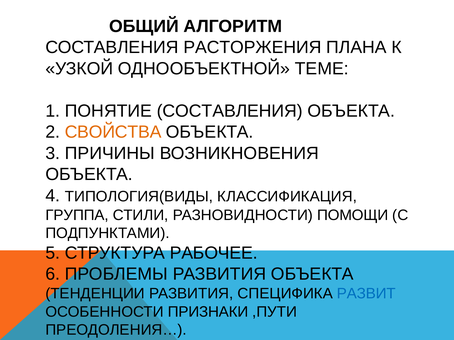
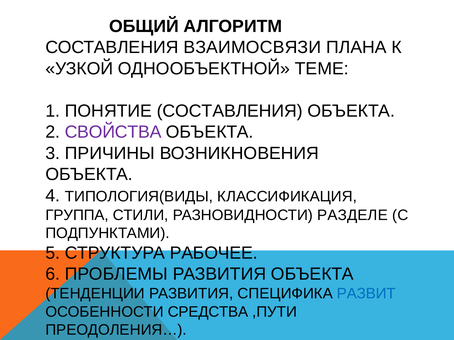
РАСТОРЖЕНИЯ: РАСТОРЖЕНИЯ -> ВЗАИМОСВЯЗИ
СВОЙСТВА colour: orange -> purple
ПОМОЩИ: ПОМОЩИ -> РАЗДЕЛЕ
ПРИЗНАКИ: ПРИЗНАКИ -> СРЕДСТВА
